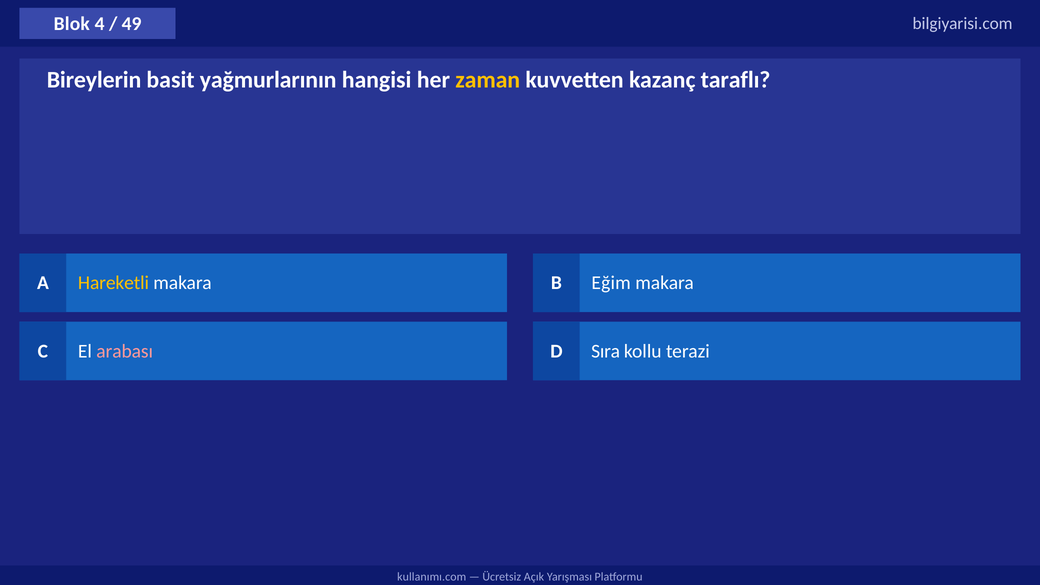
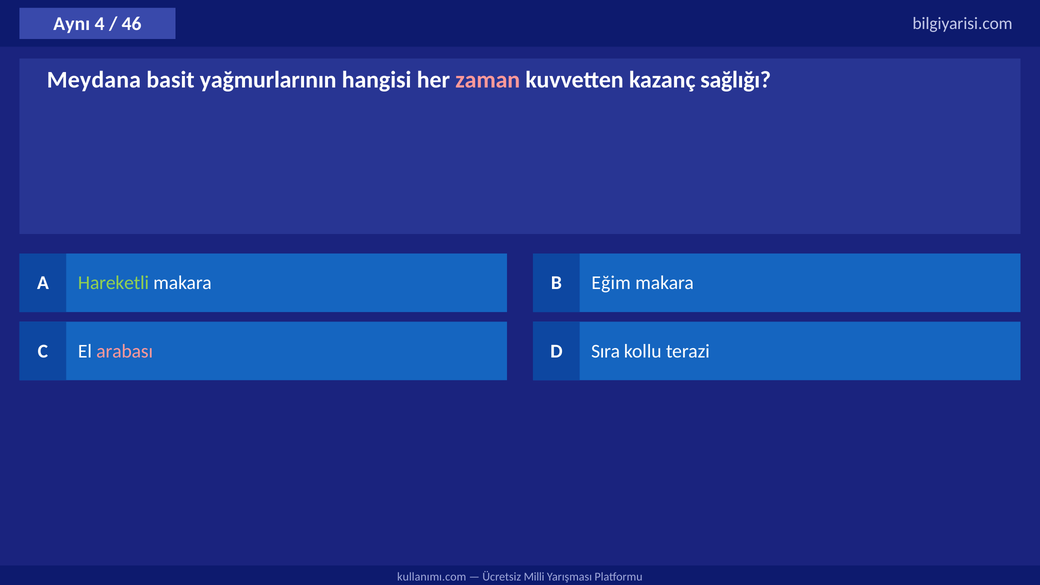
Blok: Blok -> Aynı
49: 49 -> 46
Bireylerin: Bireylerin -> Meydana
zaman colour: yellow -> pink
taraflı: taraflı -> sağlığı
Hareketli colour: yellow -> light green
Açık: Açık -> Milli
